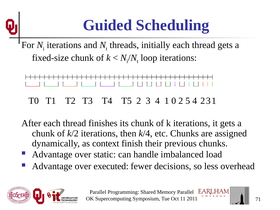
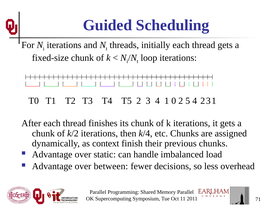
executed: executed -> between
